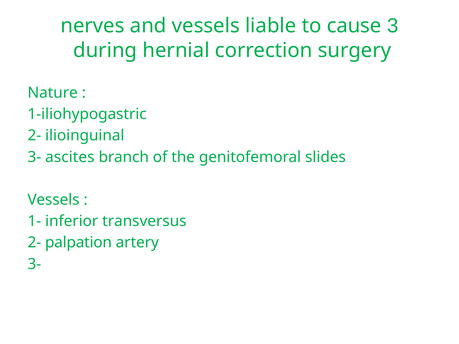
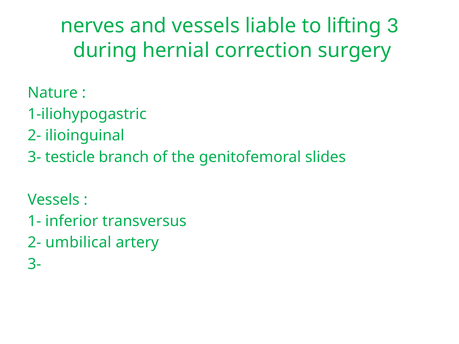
cause: cause -> lifting
ascites: ascites -> testicle
palpation: palpation -> umbilical
